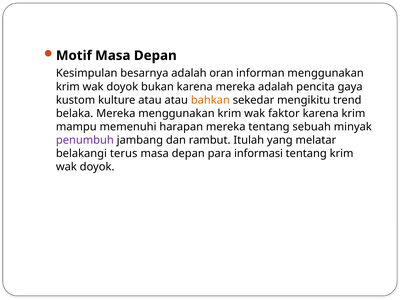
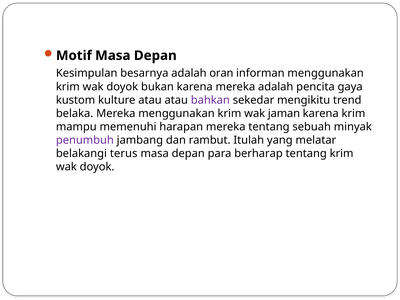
bahkan colour: orange -> purple
faktor: faktor -> jaman
informasi: informasi -> berharap
